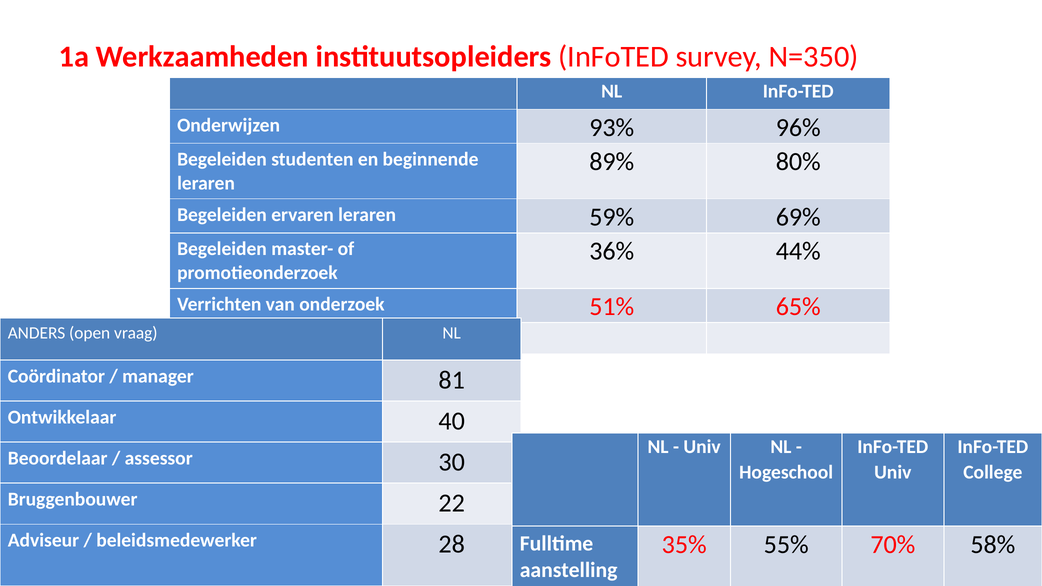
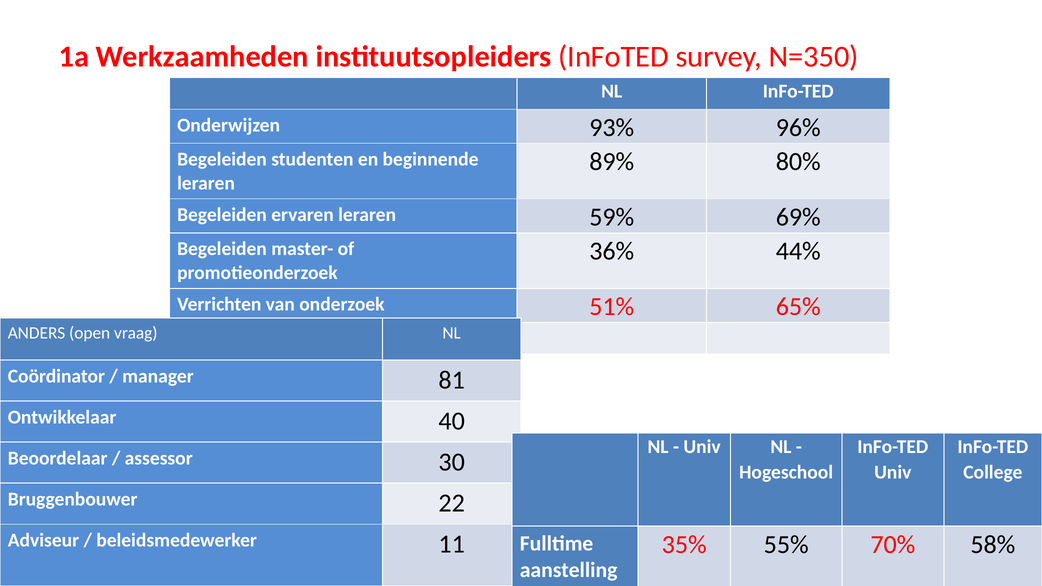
28: 28 -> 11
